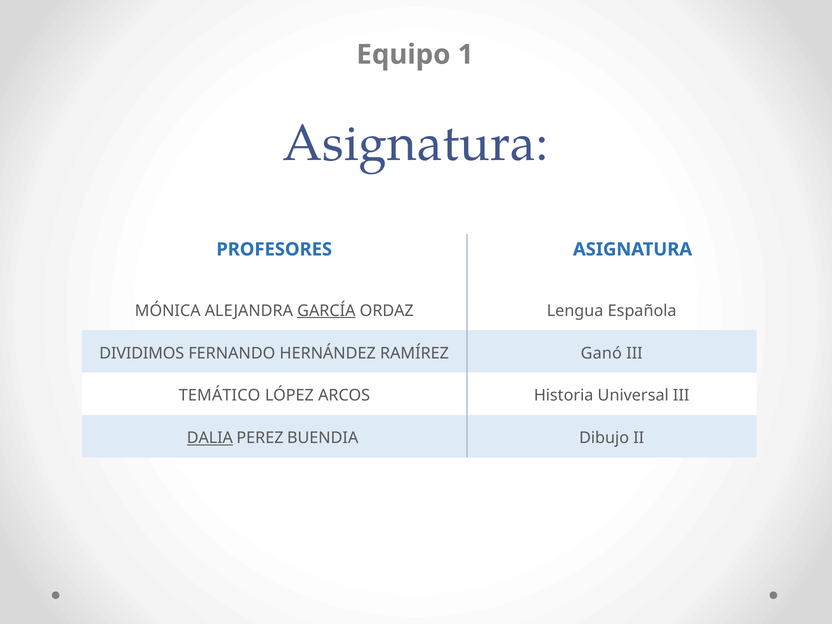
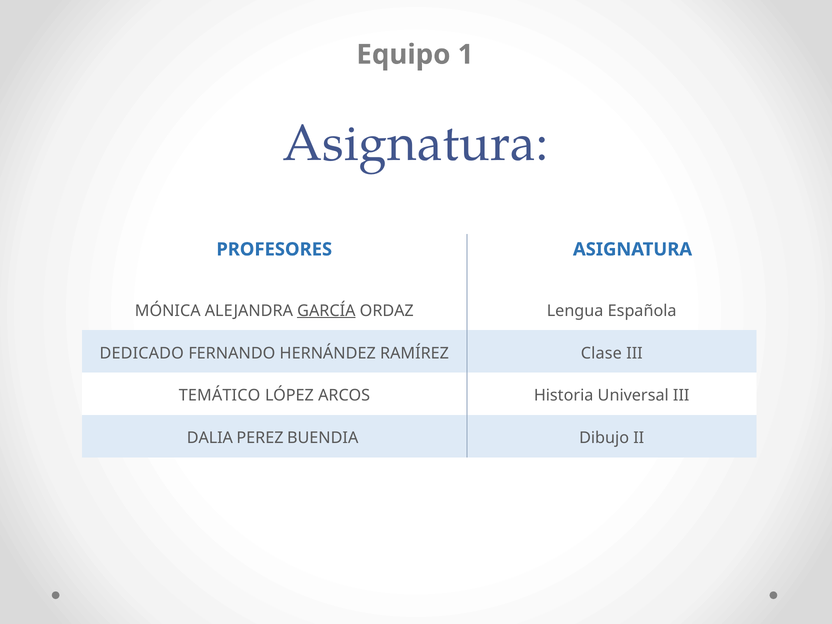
DIVIDIMOS: DIVIDIMOS -> DEDICADO
Ganó: Ganó -> Clase
DALIA underline: present -> none
